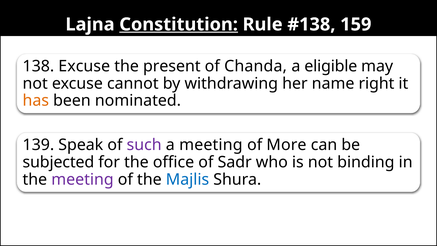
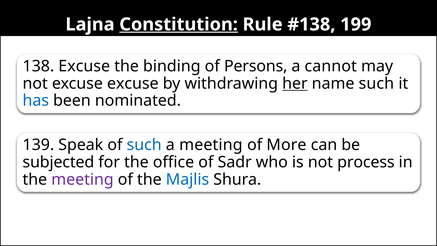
159: 159 -> 199
present: present -> binding
Chanda: Chanda -> Persons
eligible: eligible -> cannot
excuse cannot: cannot -> excuse
her underline: none -> present
name right: right -> such
has colour: orange -> blue
such at (144, 145) colour: purple -> blue
binding: binding -> process
